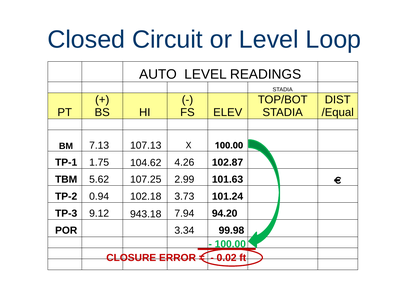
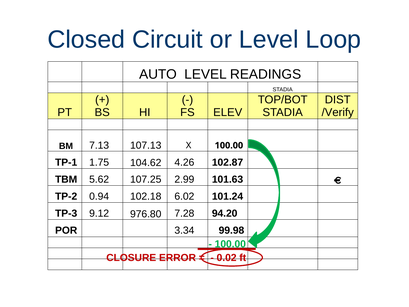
/Equal: /Equal -> /Verify
3.73: 3.73 -> 6.02
7.94: 7.94 -> 7.28
943.18: 943.18 -> 976.80
